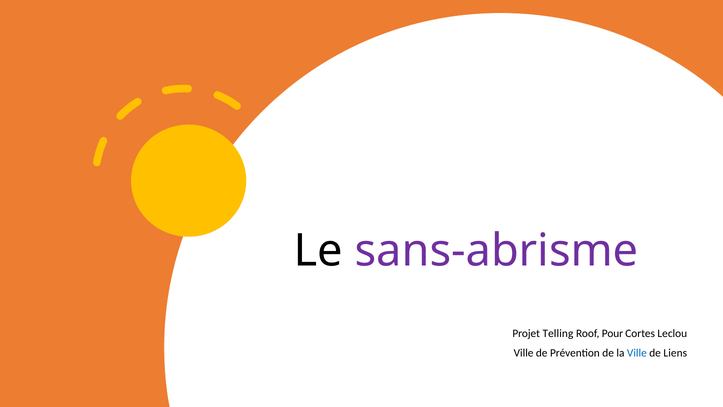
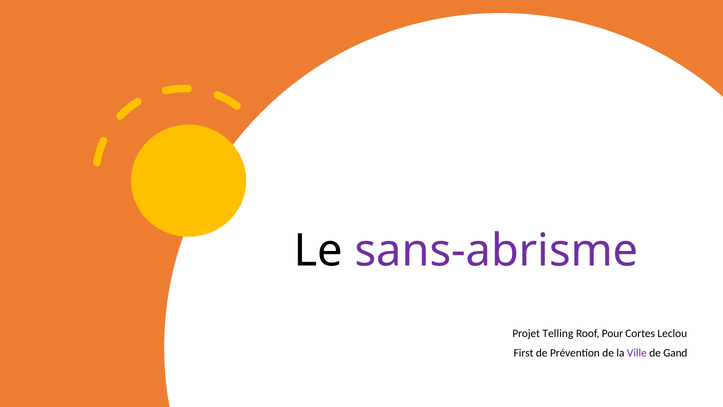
Ville at (524, 353): Ville -> First
Ville at (637, 353) colour: blue -> purple
Liens: Liens -> Gand
